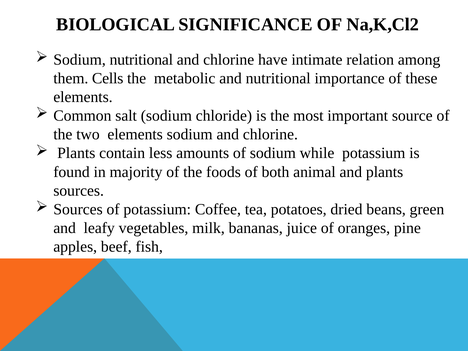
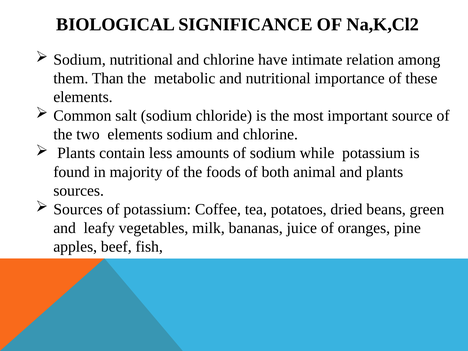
Cells: Cells -> Than
